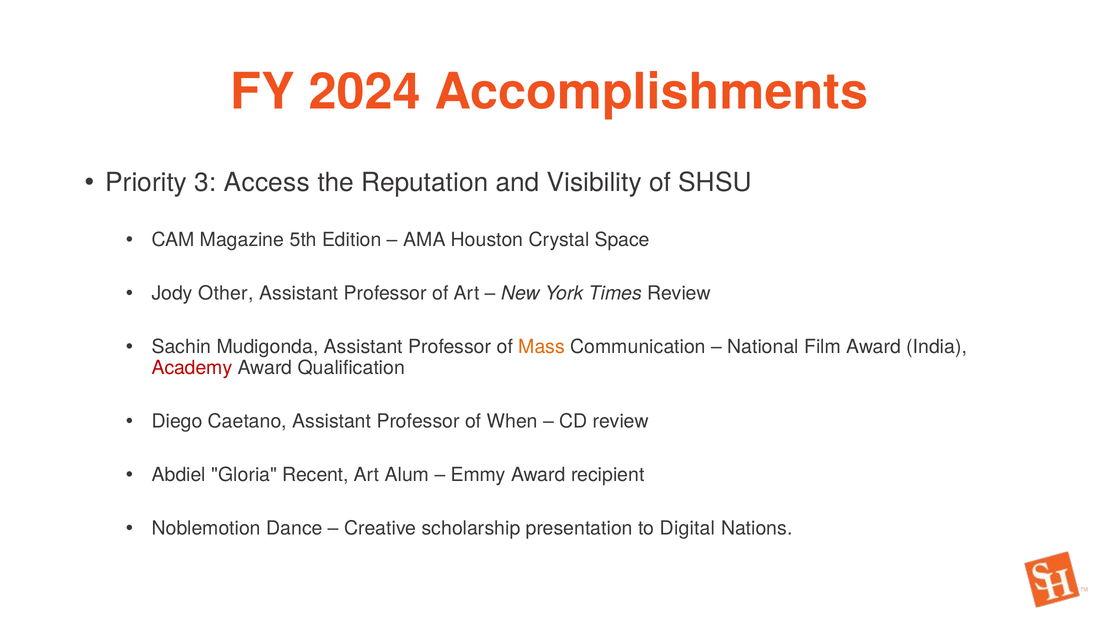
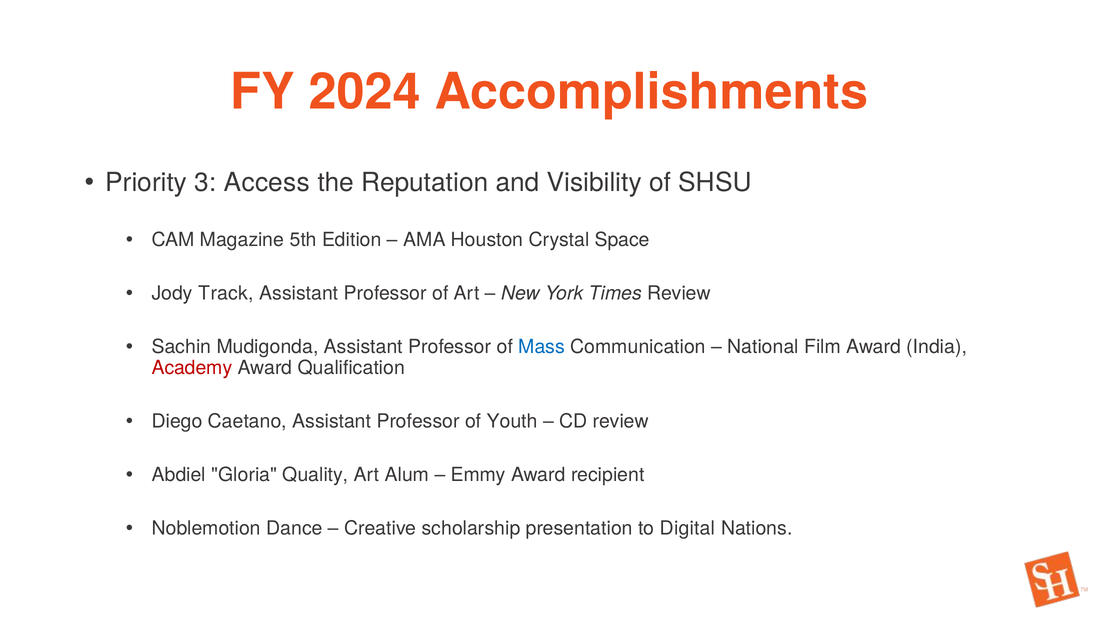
Other: Other -> Track
Mass colour: orange -> blue
When: When -> Youth
Recent: Recent -> Quality
